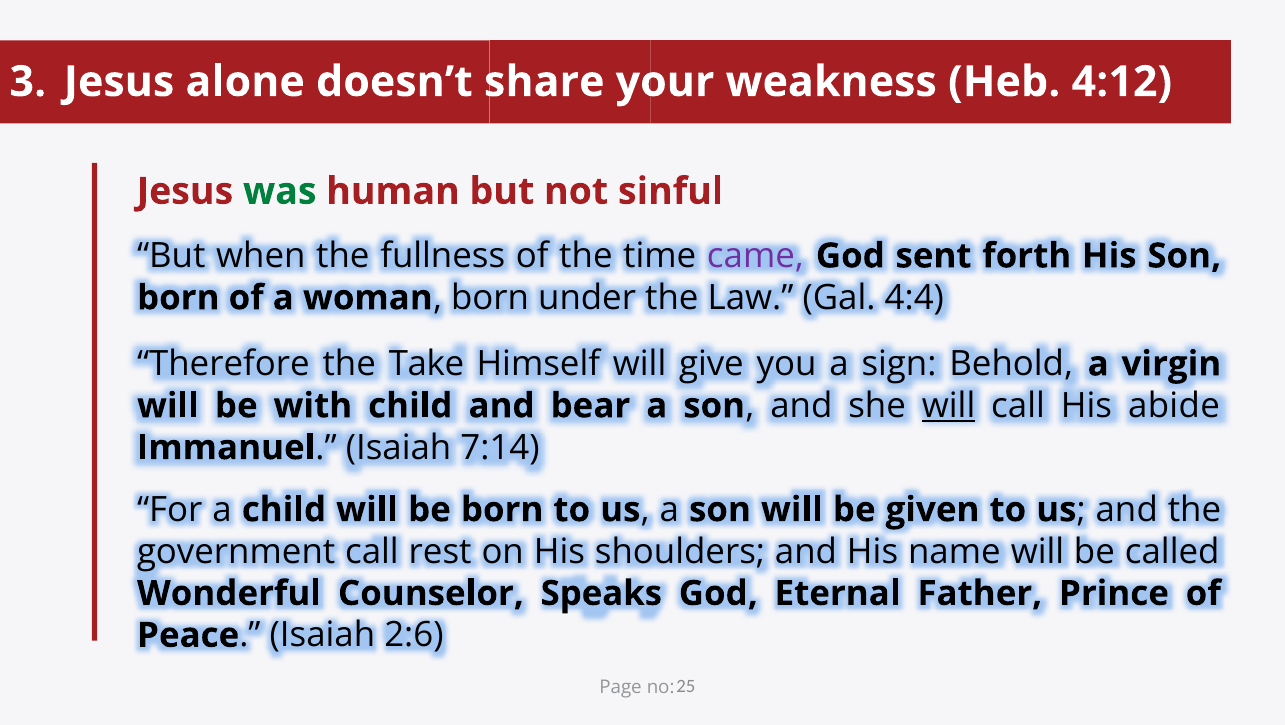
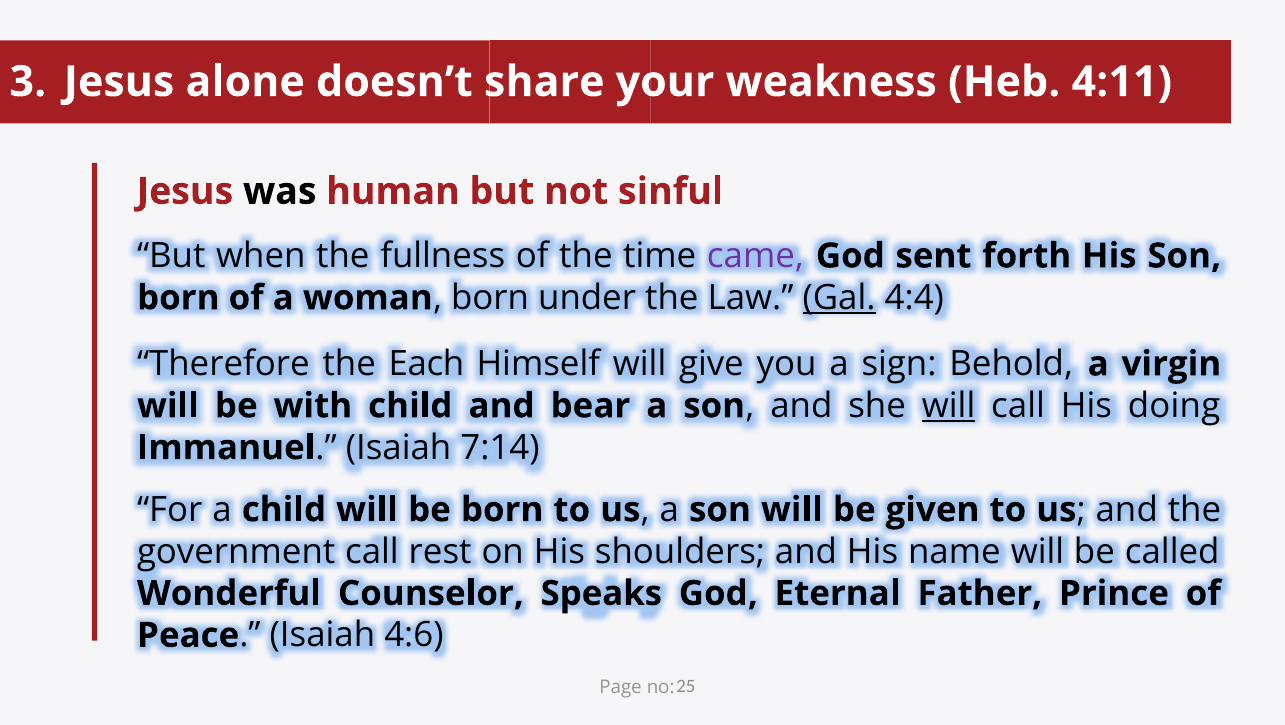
4:12: 4:12 -> 4:11
was colour: green -> black
Gal underline: none -> present
Take: Take -> Each
abide: abide -> doing
2:6: 2:6 -> 4:6
